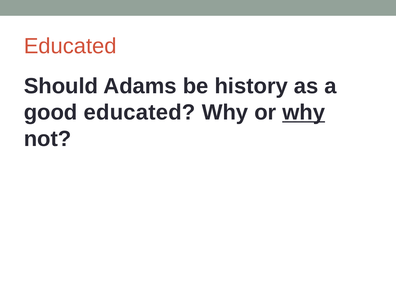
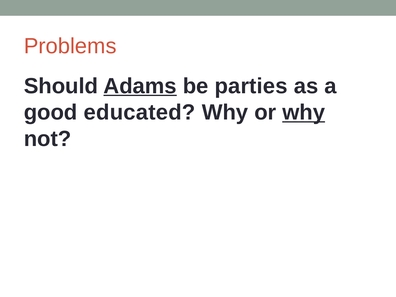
Educated at (70, 46): Educated -> Problems
Adams underline: none -> present
history: history -> parties
